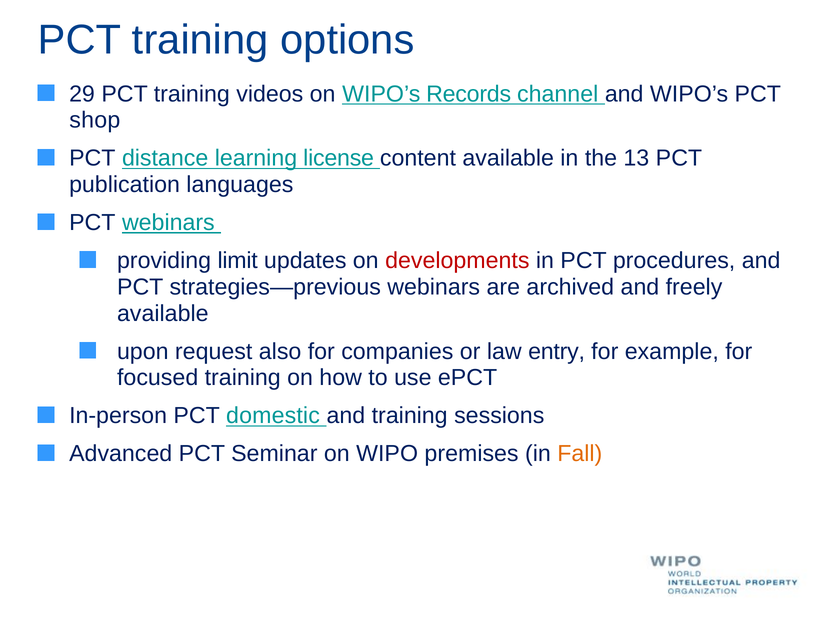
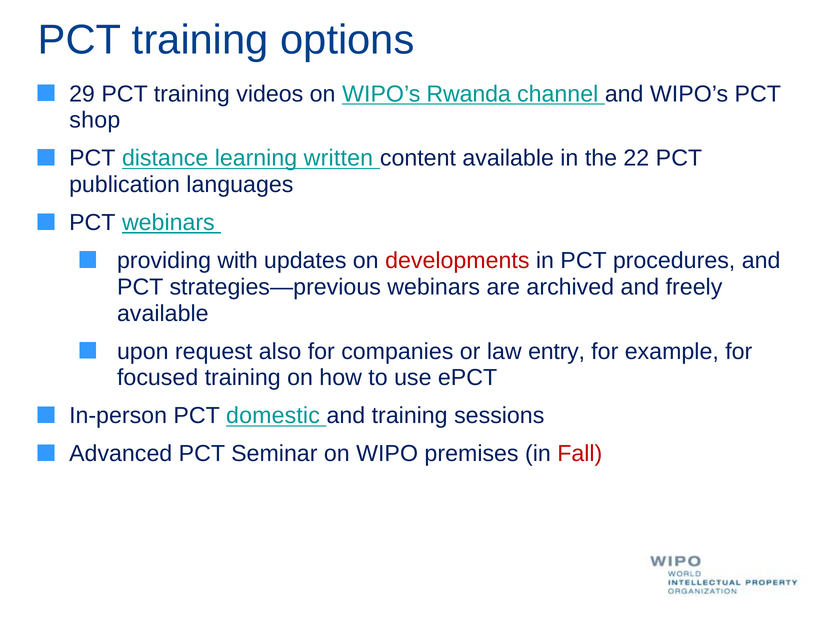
Records: Records -> Rwanda
license: license -> written
13: 13 -> 22
limit: limit -> with
Fall colour: orange -> red
